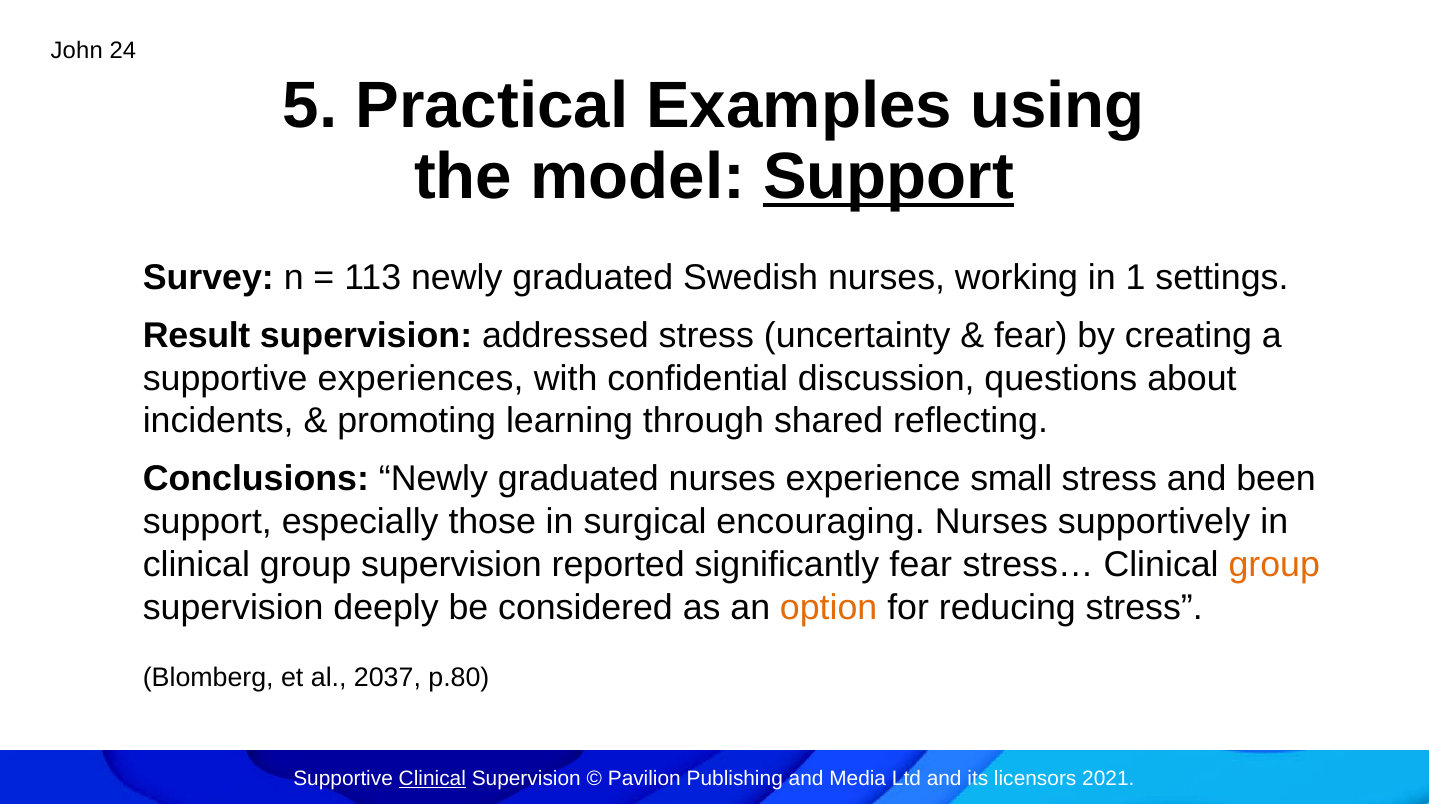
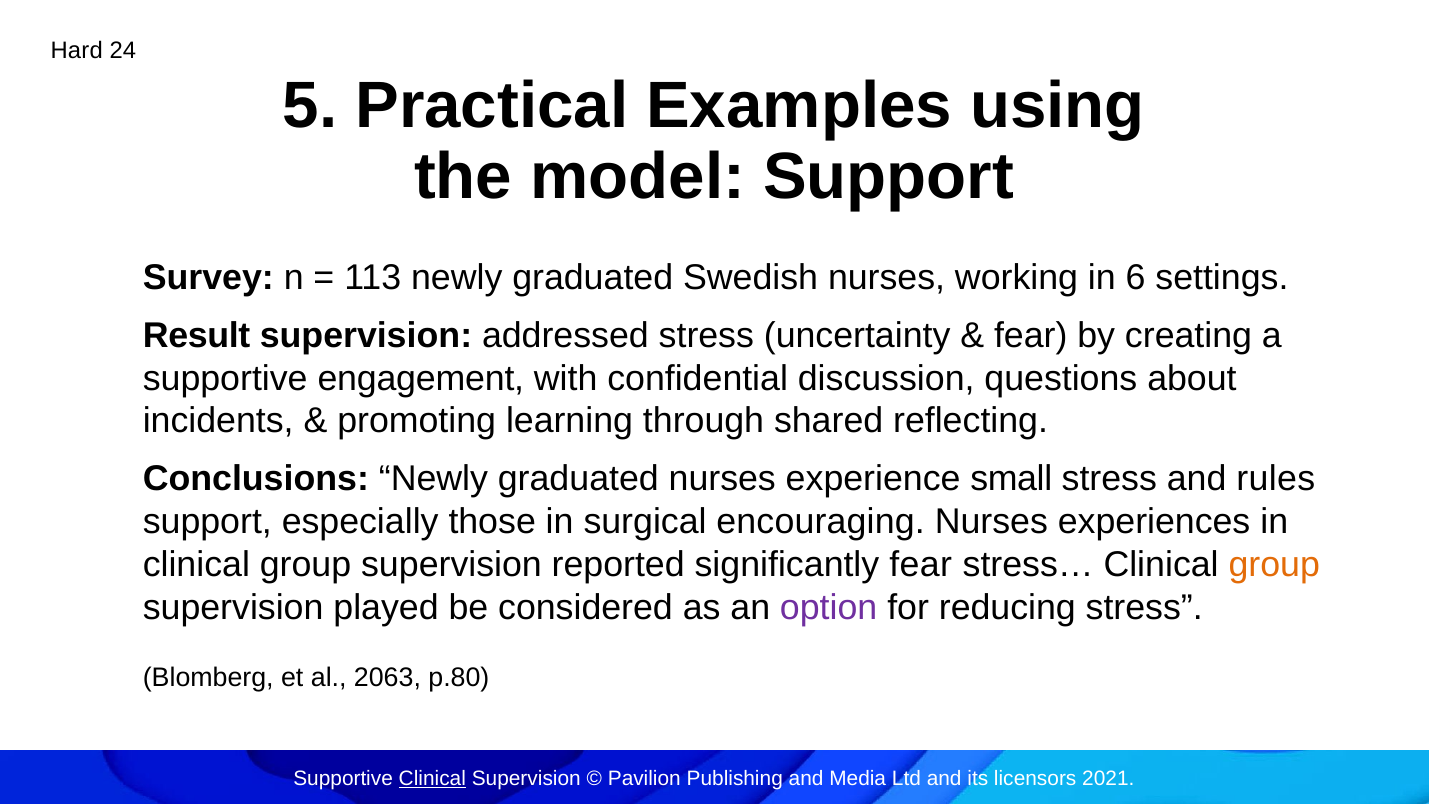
John: John -> Hard
Support at (889, 176) underline: present -> none
1: 1 -> 6
experiences: experiences -> engagement
been: been -> rules
supportively: supportively -> experiences
deeply: deeply -> played
option colour: orange -> purple
2037: 2037 -> 2063
